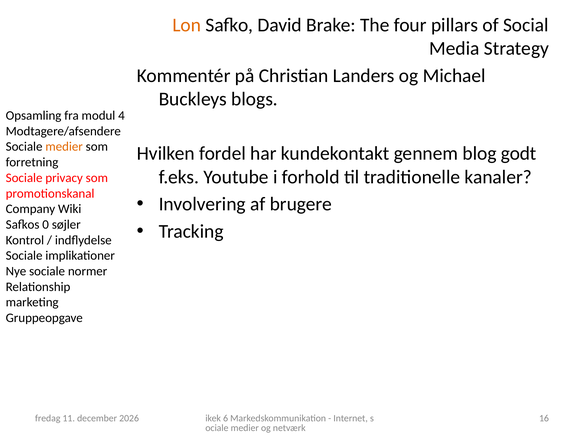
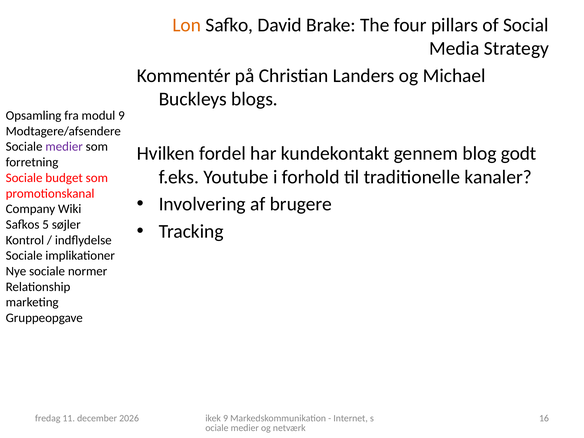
modul 4: 4 -> 9
medier at (64, 147) colour: orange -> purple
privacy: privacy -> budget
0: 0 -> 5
ikek 6: 6 -> 9
